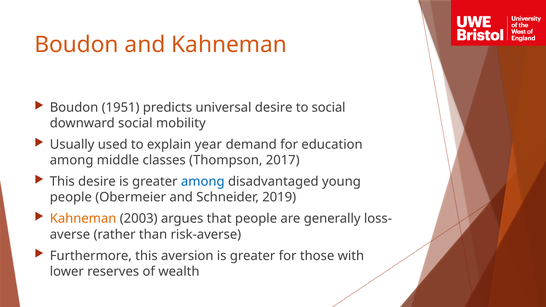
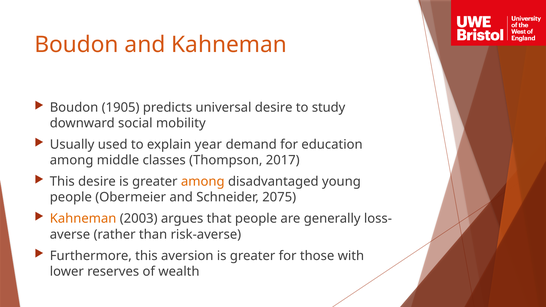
1951: 1951 -> 1905
to social: social -> study
among at (203, 182) colour: blue -> orange
2019: 2019 -> 2075
